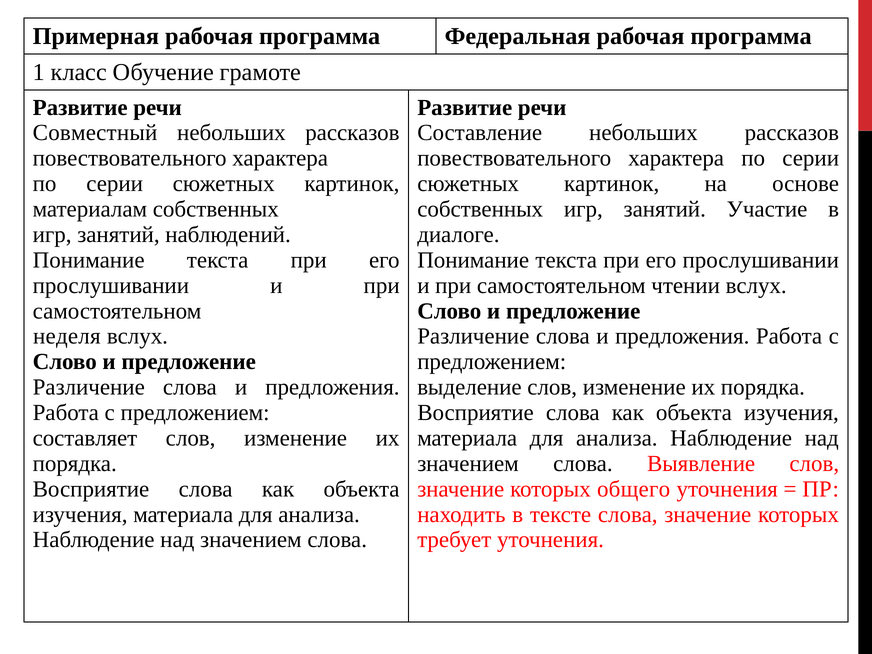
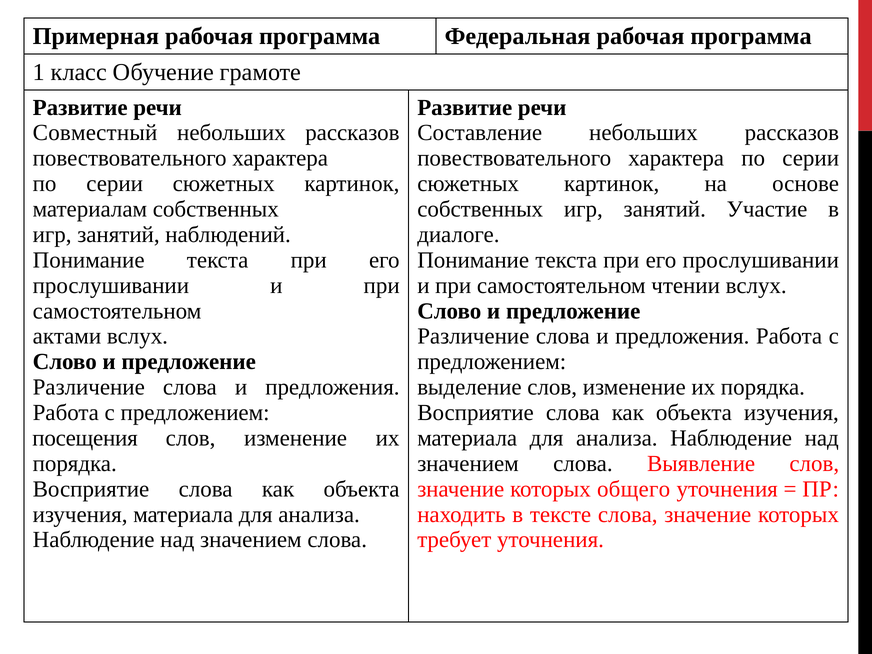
неделя: неделя -> актами
составляет: составляет -> посещения
